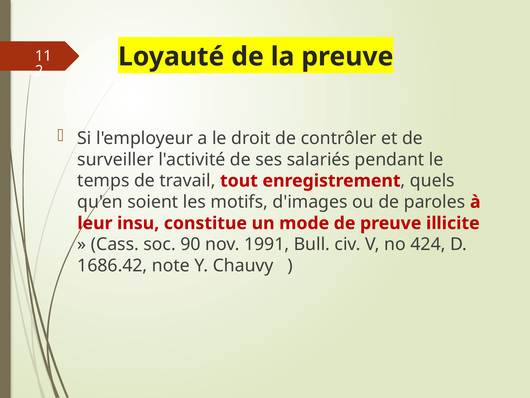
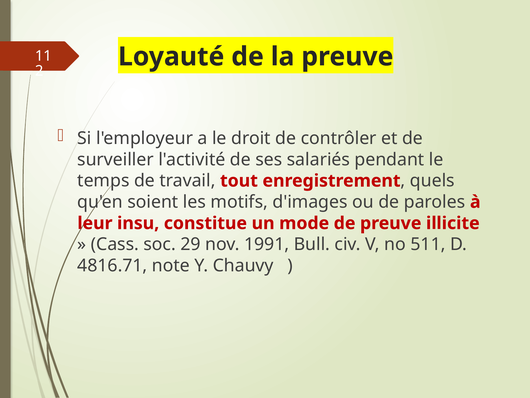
90: 90 -> 29
424: 424 -> 511
1686.42: 1686.42 -> 4816.71
